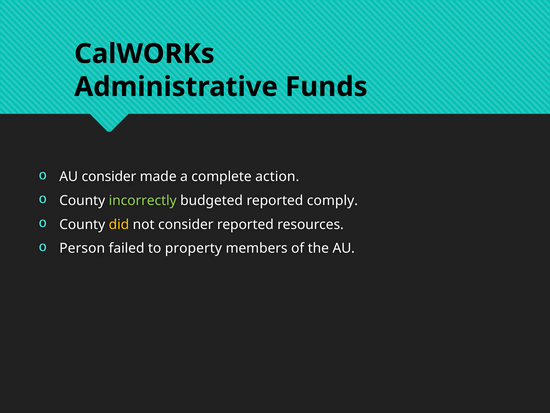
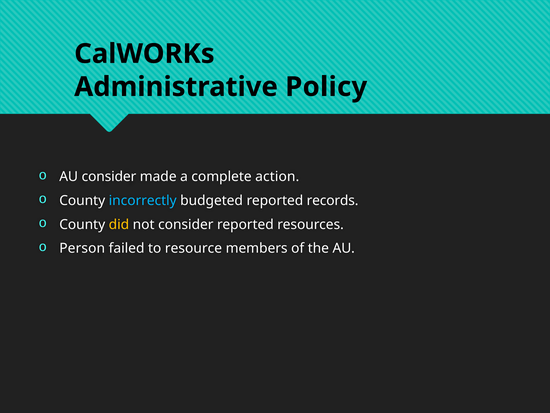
Funds: Funds -> Policy
incorrectly colour: light green -> light blue
comply: comply -> records
property: property -> resource
